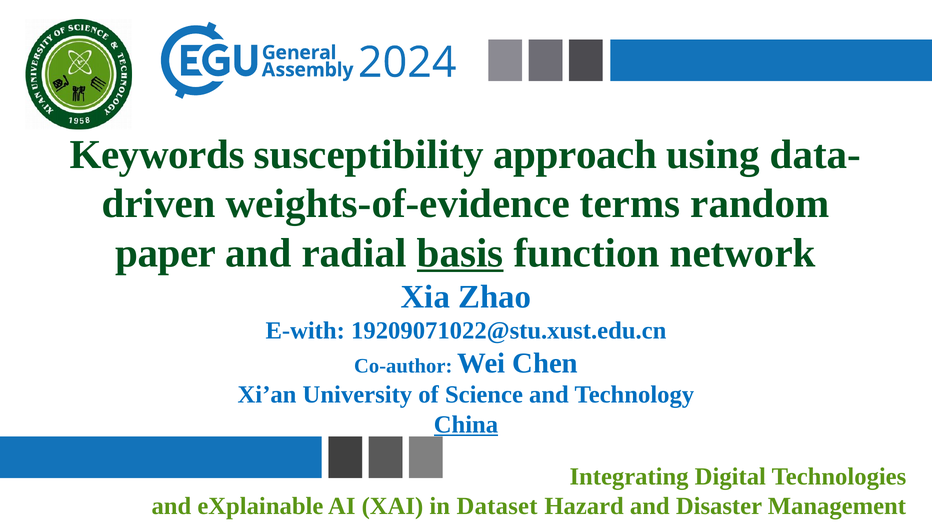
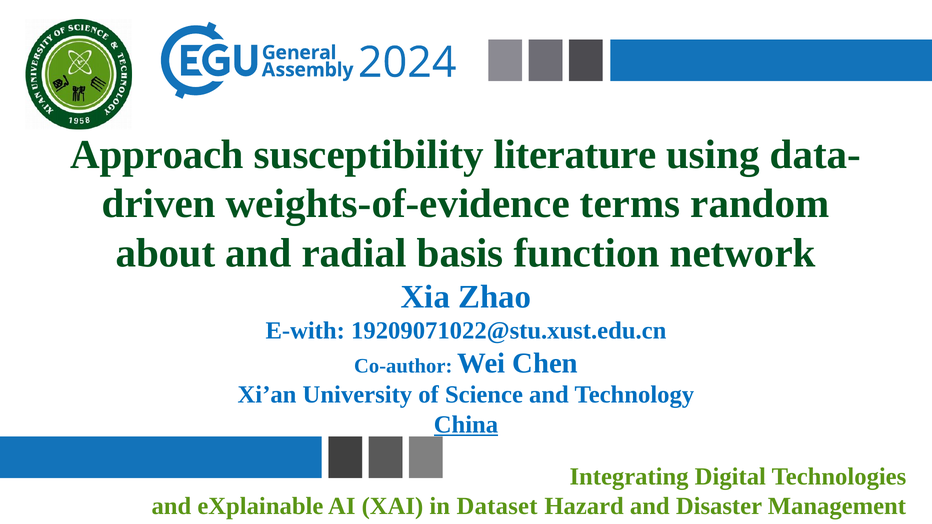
Keywords: Keywords -> Approach
approach: approach -> literature
paper: paper -> about
basis underline: present -> none
